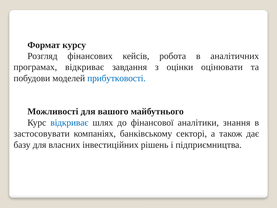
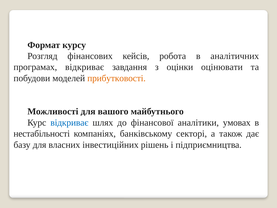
прибутковості colour: blue -> orange
знання: знання -> умовах
застосовувати: застосовувати -> нестабільності
